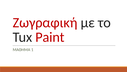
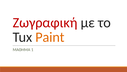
Paint colour: red -> orange
